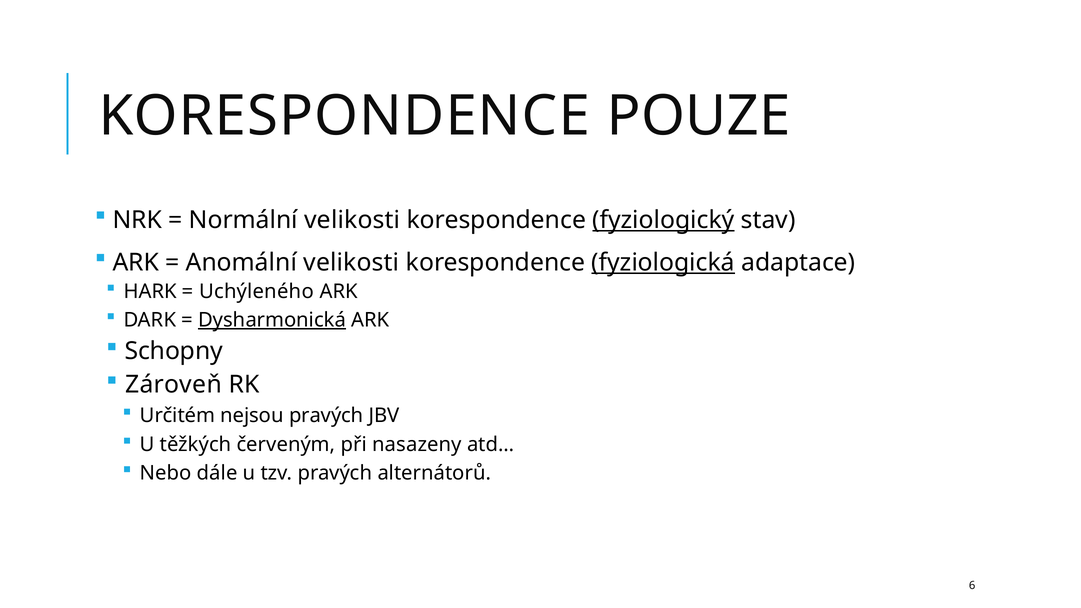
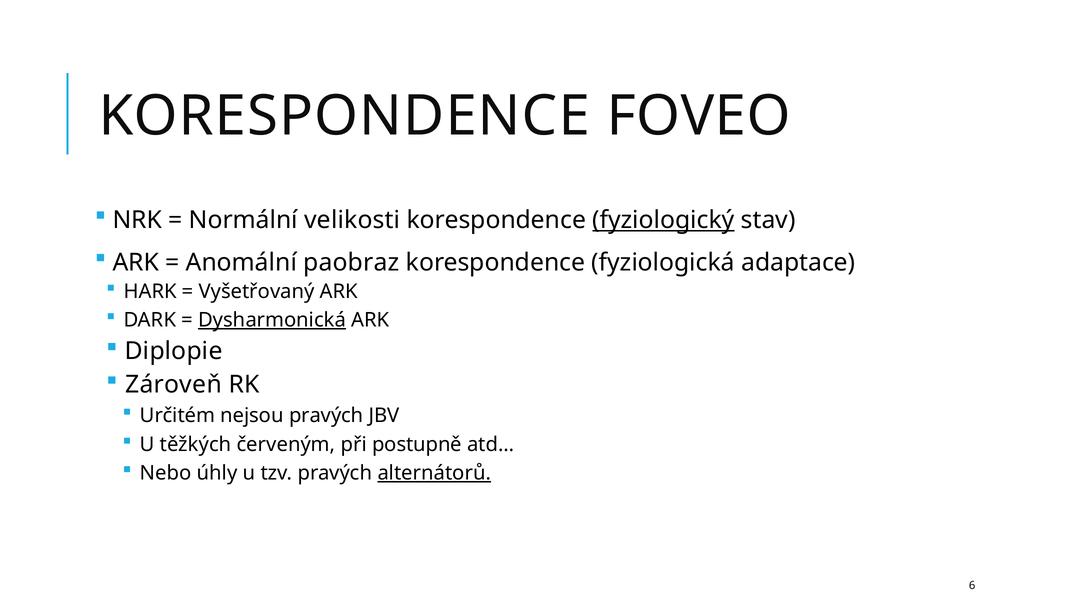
POUZE: POUZE -> FOVEO
Anomální velikosti: velikosti -> paobraz
fyziologická underline: present -> none
Uchýleného: Uchýleného -> Vyšetřovaný
Schopny: Schopny -> Diplopie
nasazeny: nasazeny -> postupně
dále: dále -> úhly
alternátorů underline: none -> present
